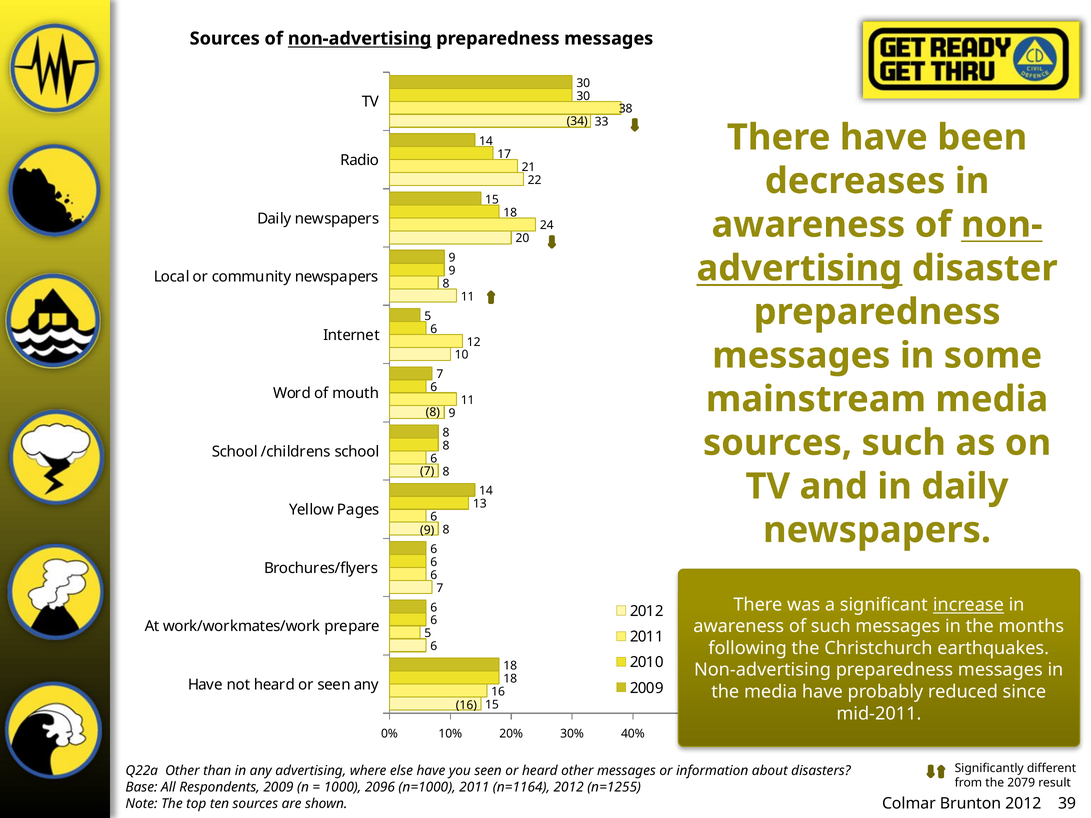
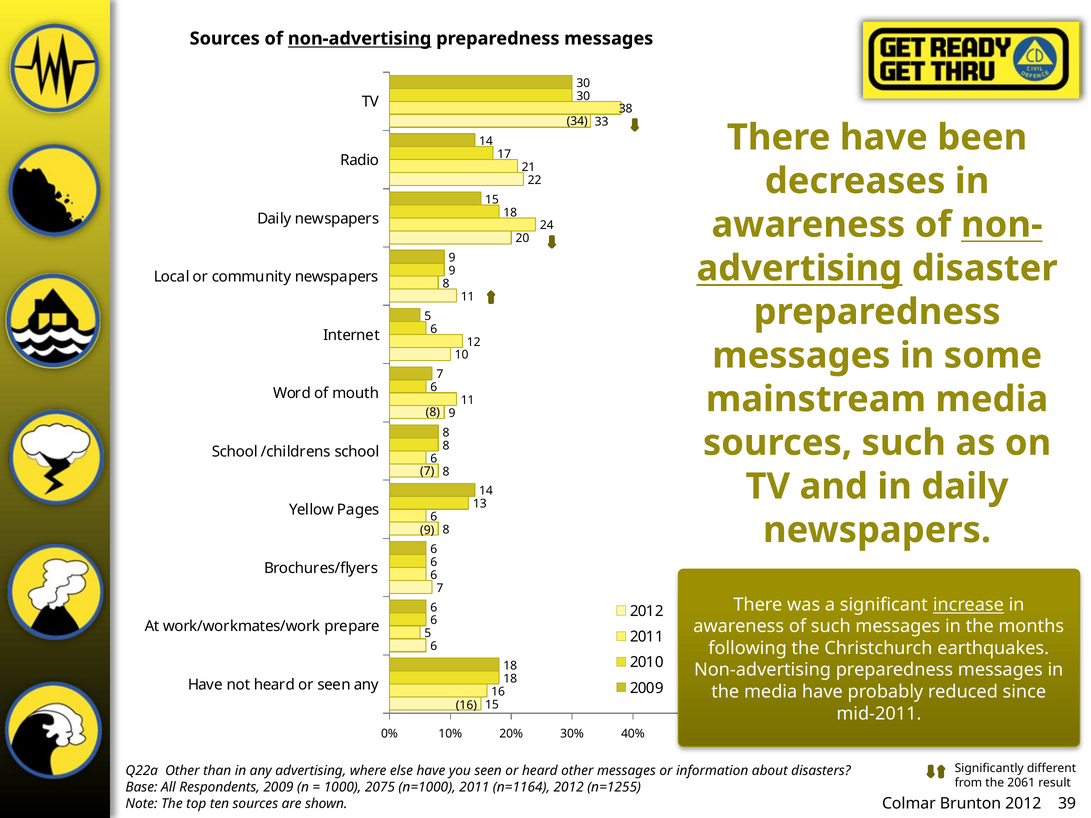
2079: 2079 -> 2061
2096: 2096 -> 2075
